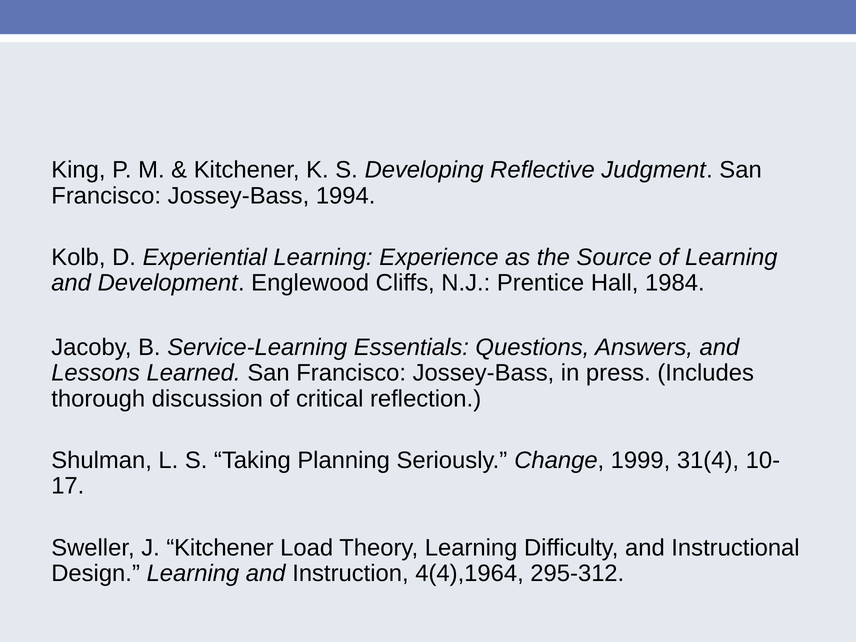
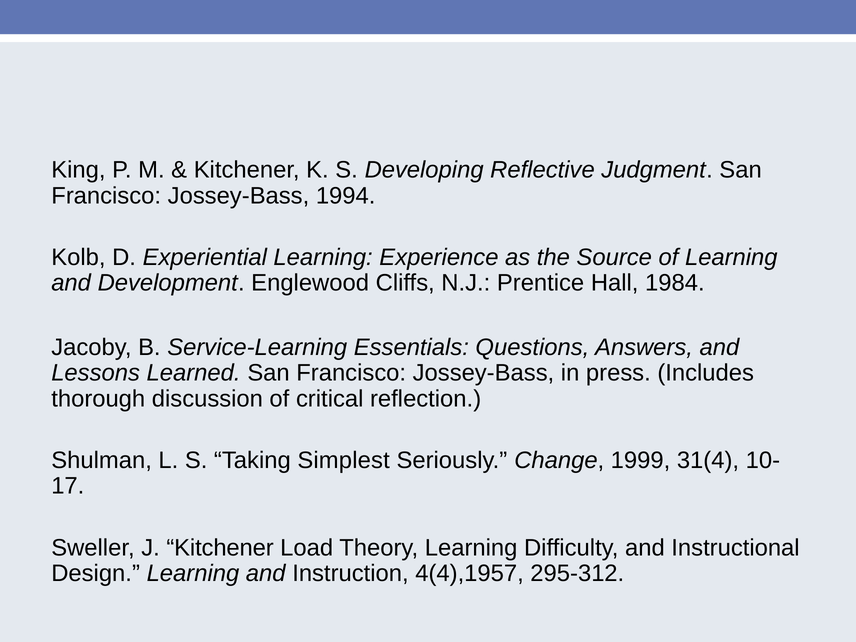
Planning: Planning -> Simplest
4(4),1964: 4(4),1964 -> 4(4),1957
